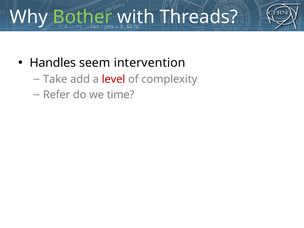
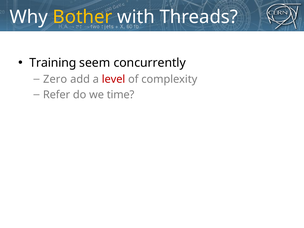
Bother colour: light green -> yellow
Handles: Handles -> Training
intervention: intervention -> concurrently
Take: Take -> Zero
